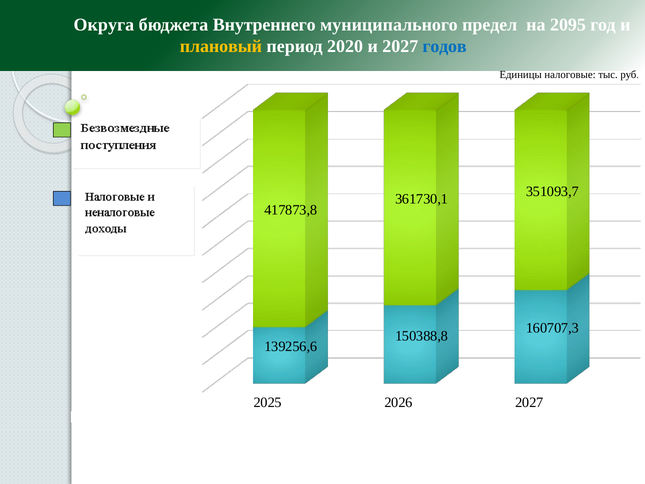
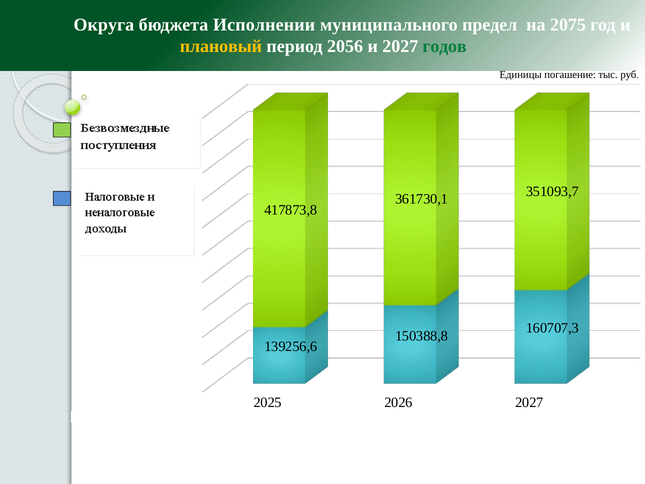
Внутреннего: Внутреннего -> Исполнении
2095: 2095 -> 2075
2020: 2020 -> 2056
годов colour: blue -> green
налоговые: налоговые -> погашение
